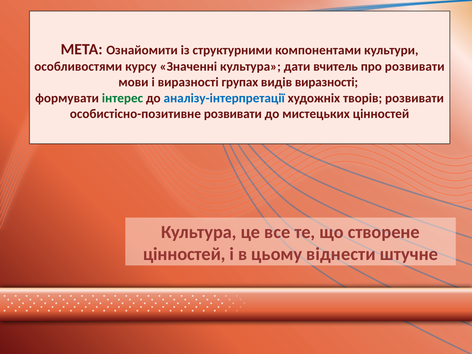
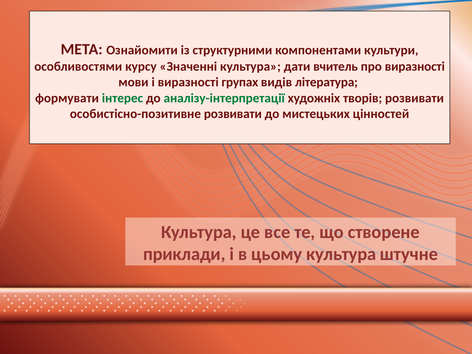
про розвивати: розвивати -> виразності
видів виразності: виразності -> література
аналізу-інтерпретації colour: blue -> green
цінностей at (184, 254): цінностей -> приклади
цьому віднести: віднести -> культура
